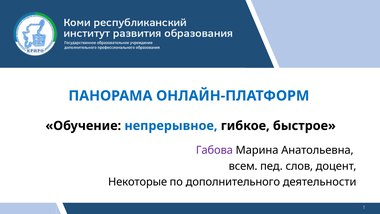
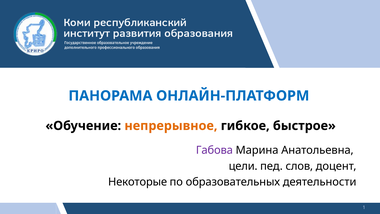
непрерывное colour: blue -> orange
всем: всем -> цели
дополнительного: дополнительного -> образовательных
